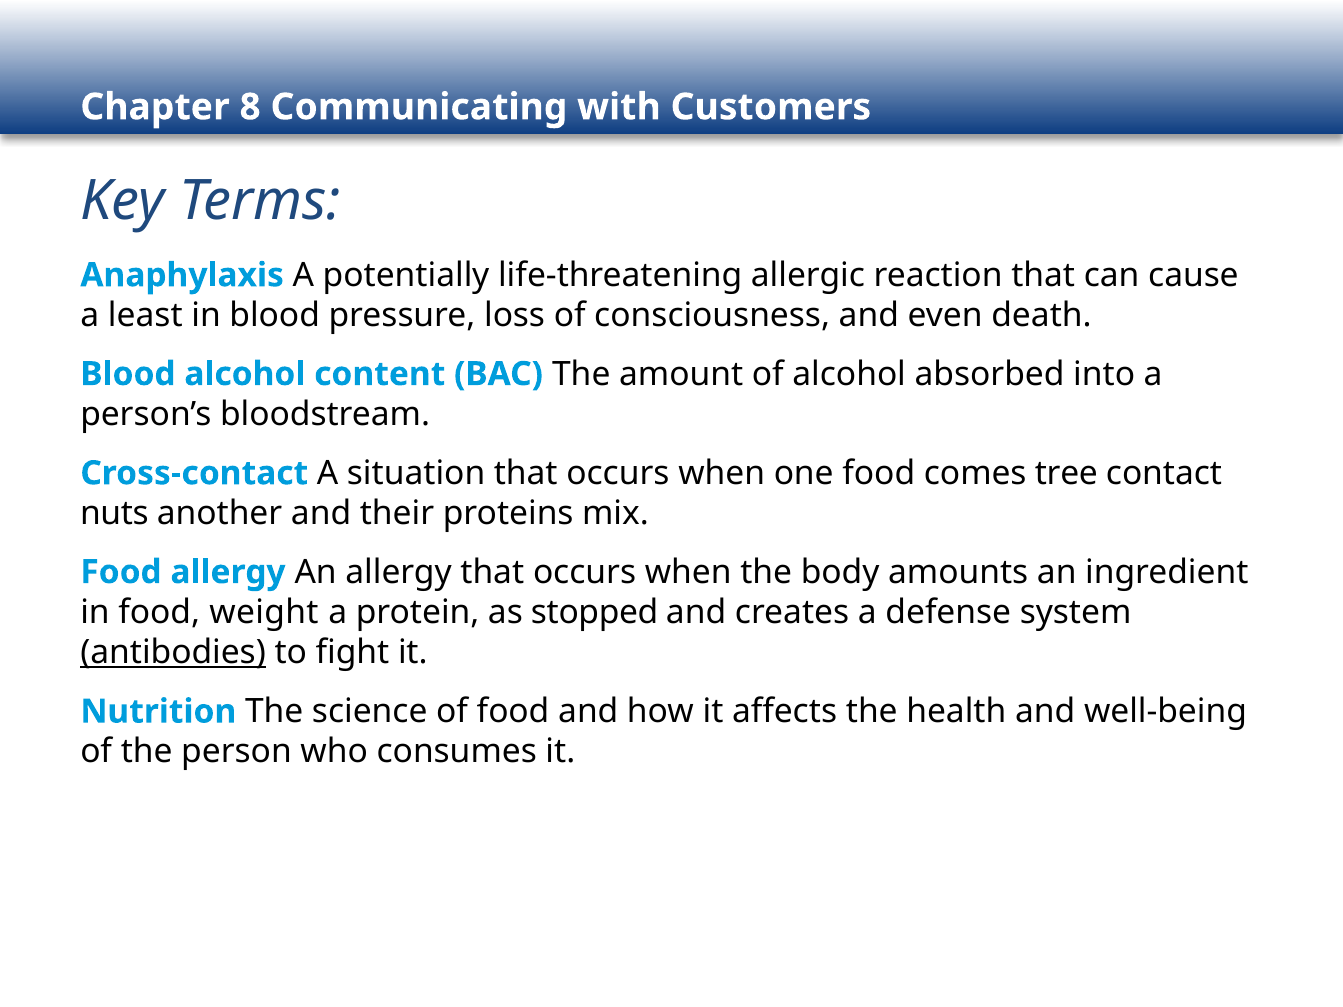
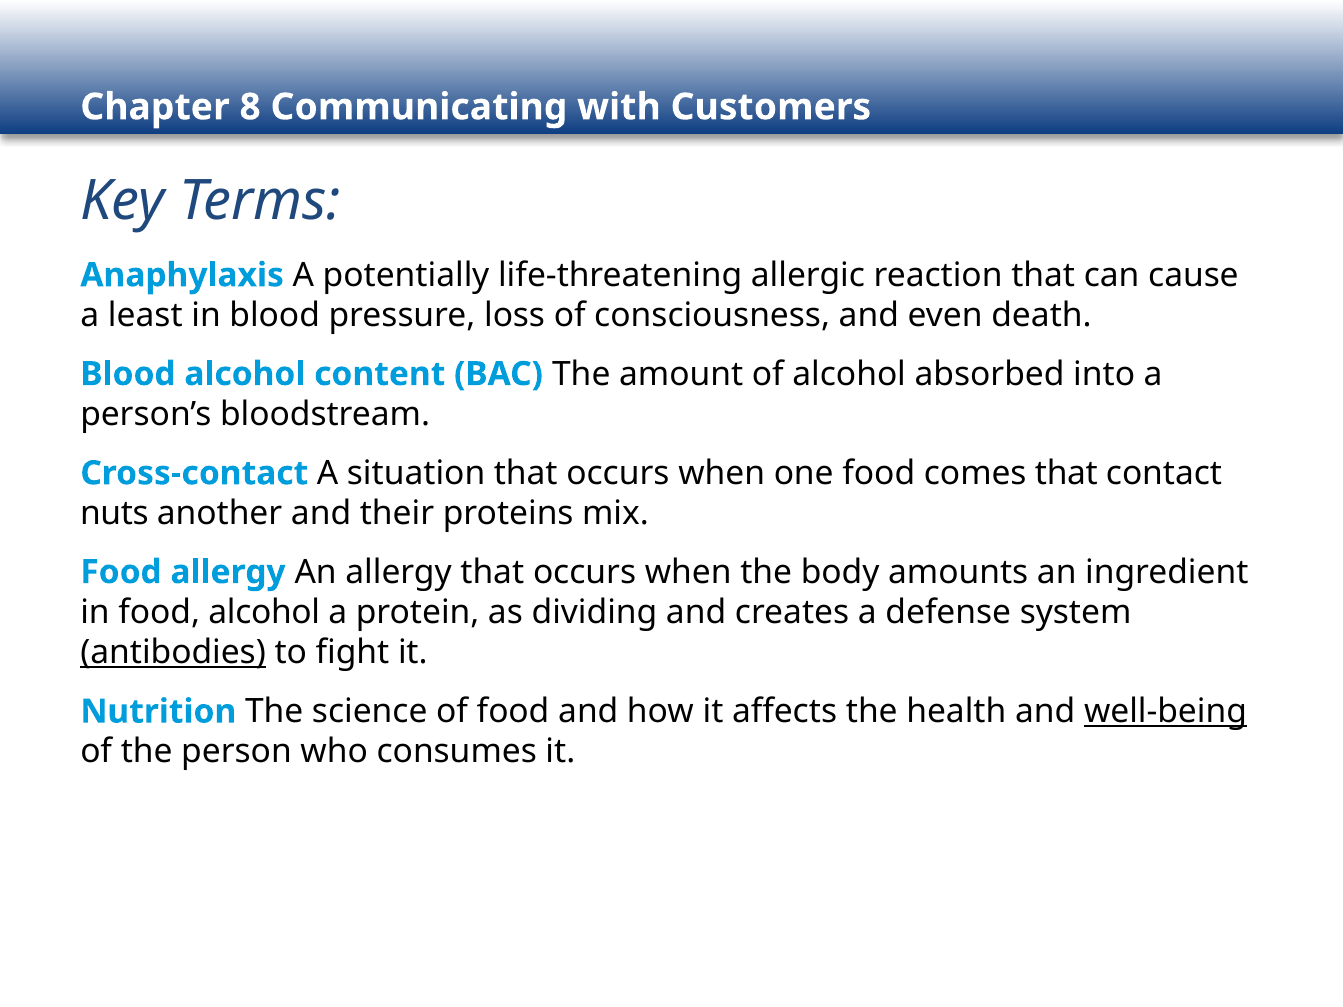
comes tree: tree -> that
food weight: weight -> alcohol
stopped: stopped -> dividing
well-being underline: none -> present
